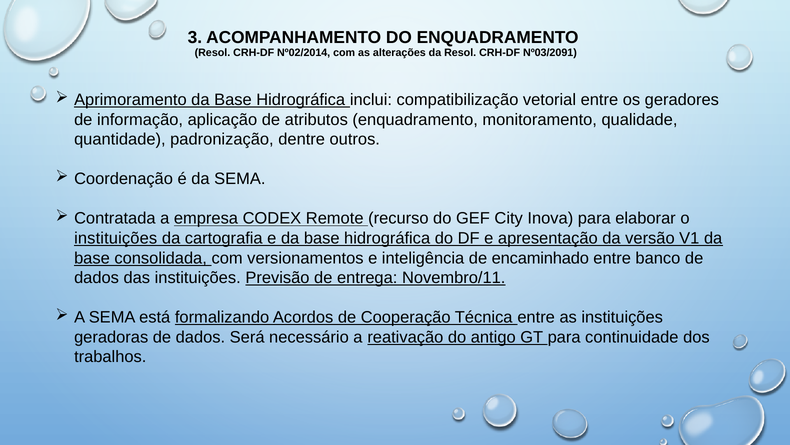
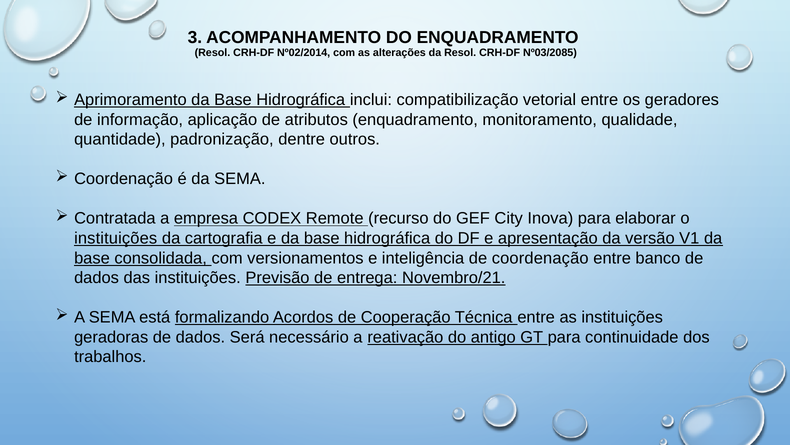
Nº03/2091: Nº03/2091 -> Nº03/2085
de encaminhado: encaminhado -> coordenação
Novembro/11: Novembro/11 -> Novembro/21
